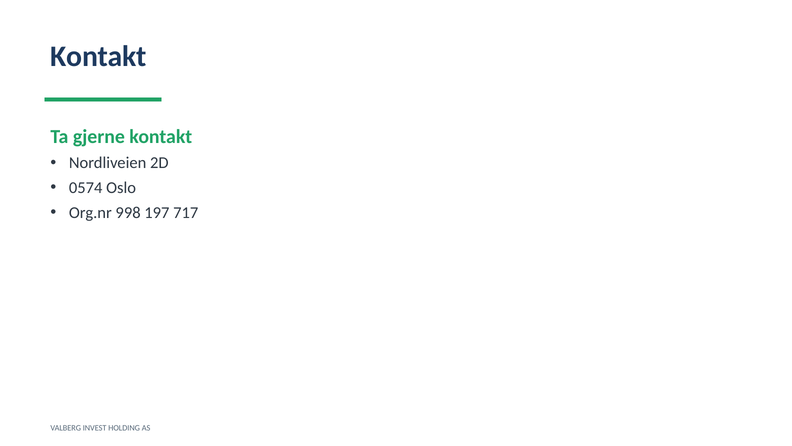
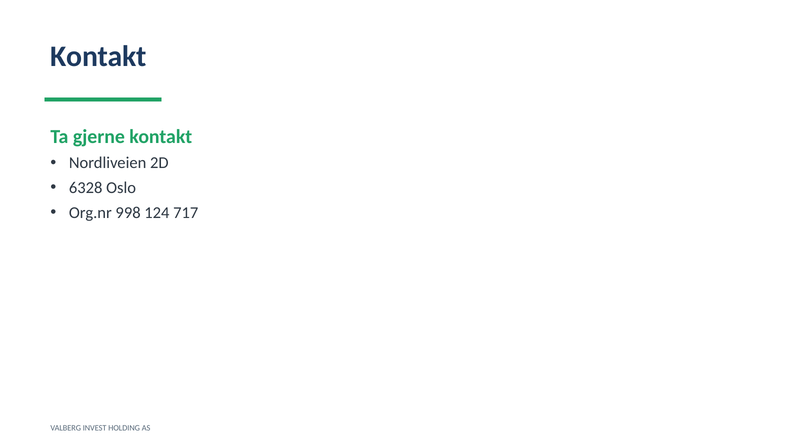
0574: 0574 -> 6328
197: 197 -> 124
